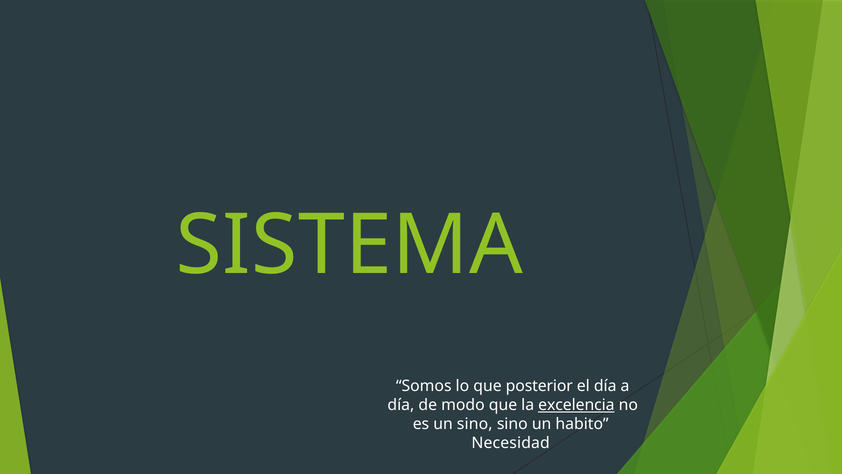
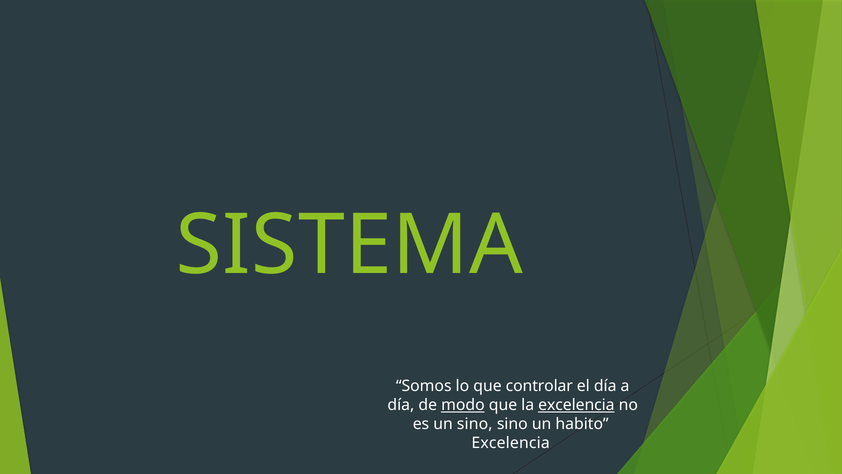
posterior: posterior -> controlar
modo underline: none -> present
Necesidad at (511, 443): Necesidad -> Excelencia
